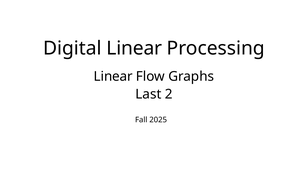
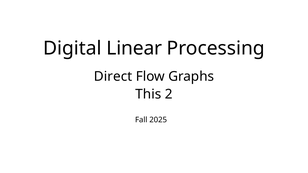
Linear at (113, 77): Linear -> Direct
Last: Last -> This
